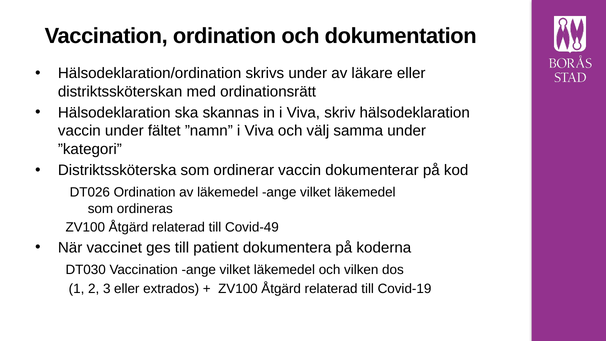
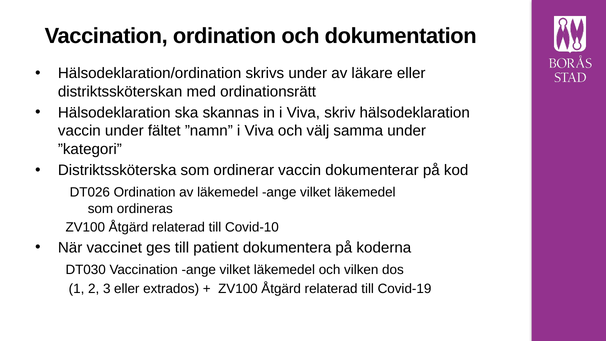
Covid-49: Covid-49 -> Covid-10
